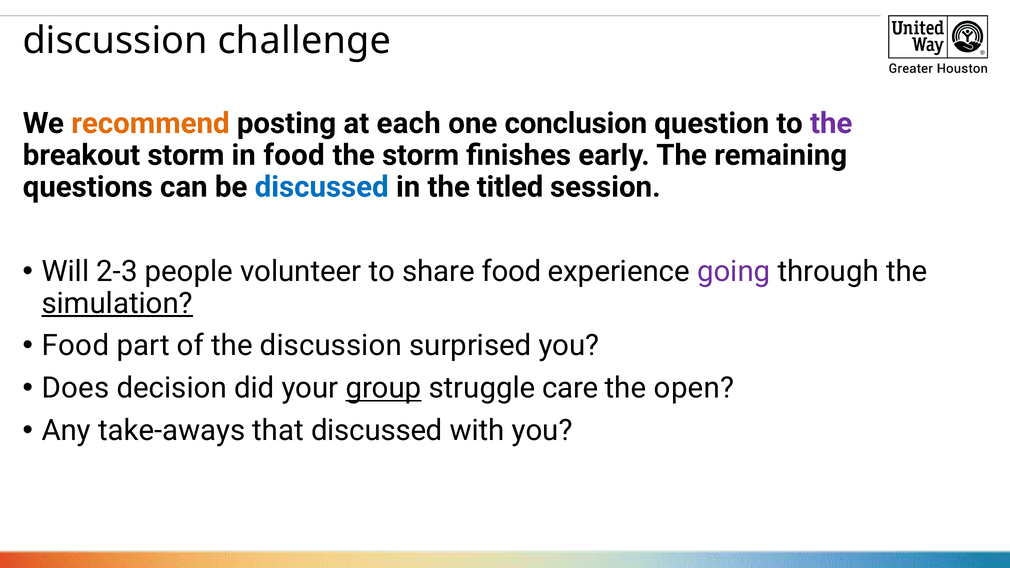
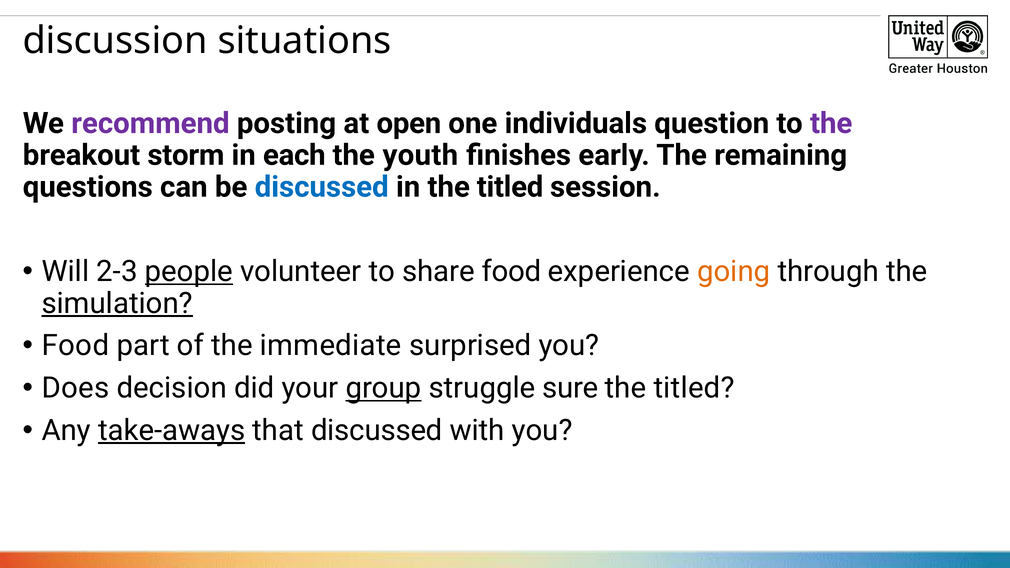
challenge: challenge -> situations
recommend colour: orange -> purple
each: each -> open
conclusion: conclusion -> individuals
in food: food -> each
the storm: storm -> youth
people underline: none -> present
going colour: purple -> orange
the discussion: discussion -> immediate
care: care -> sure
open at (694, 388): open -> titled
take-aways underline: none -> present
